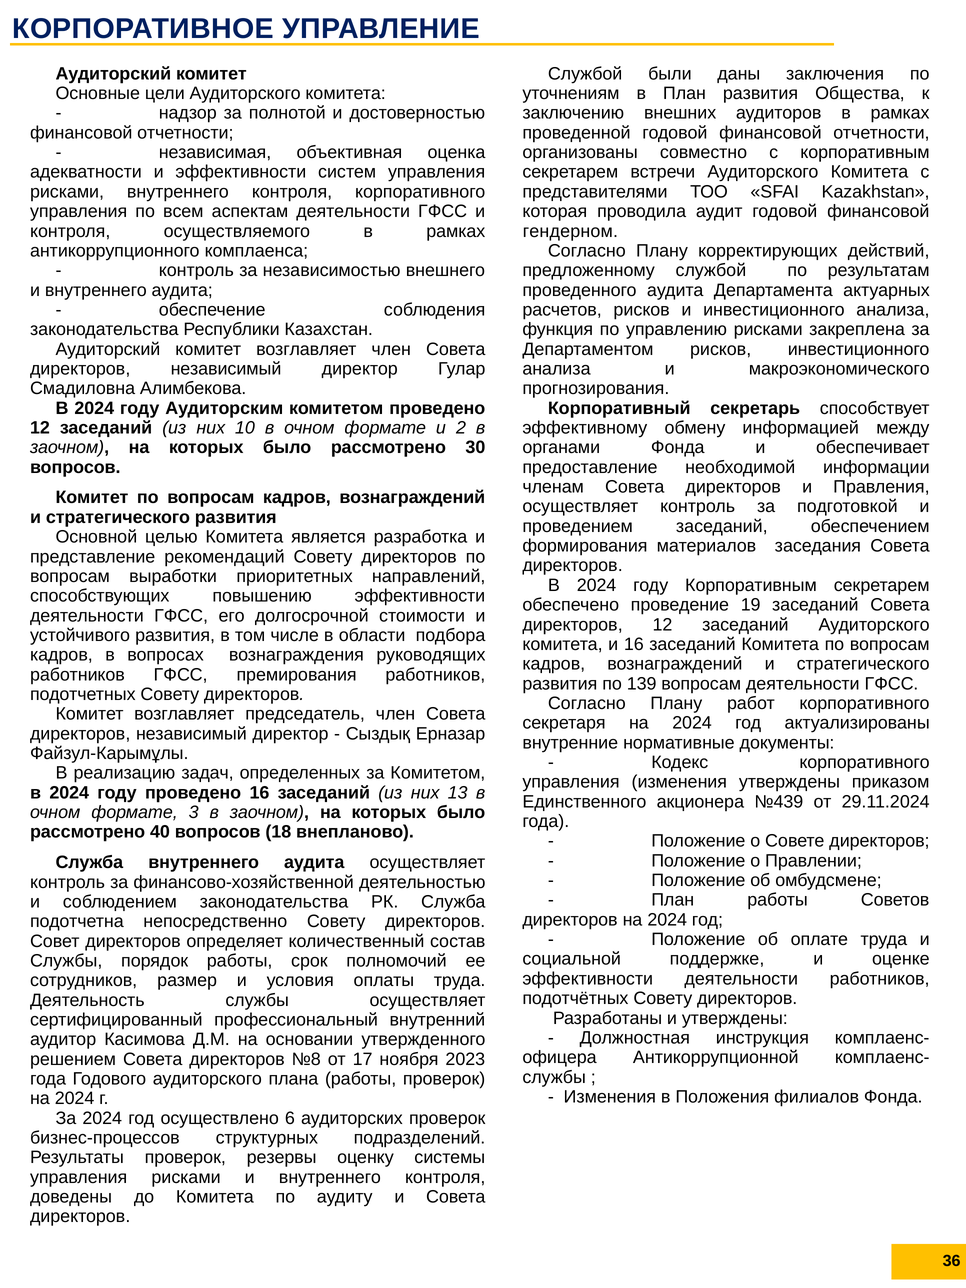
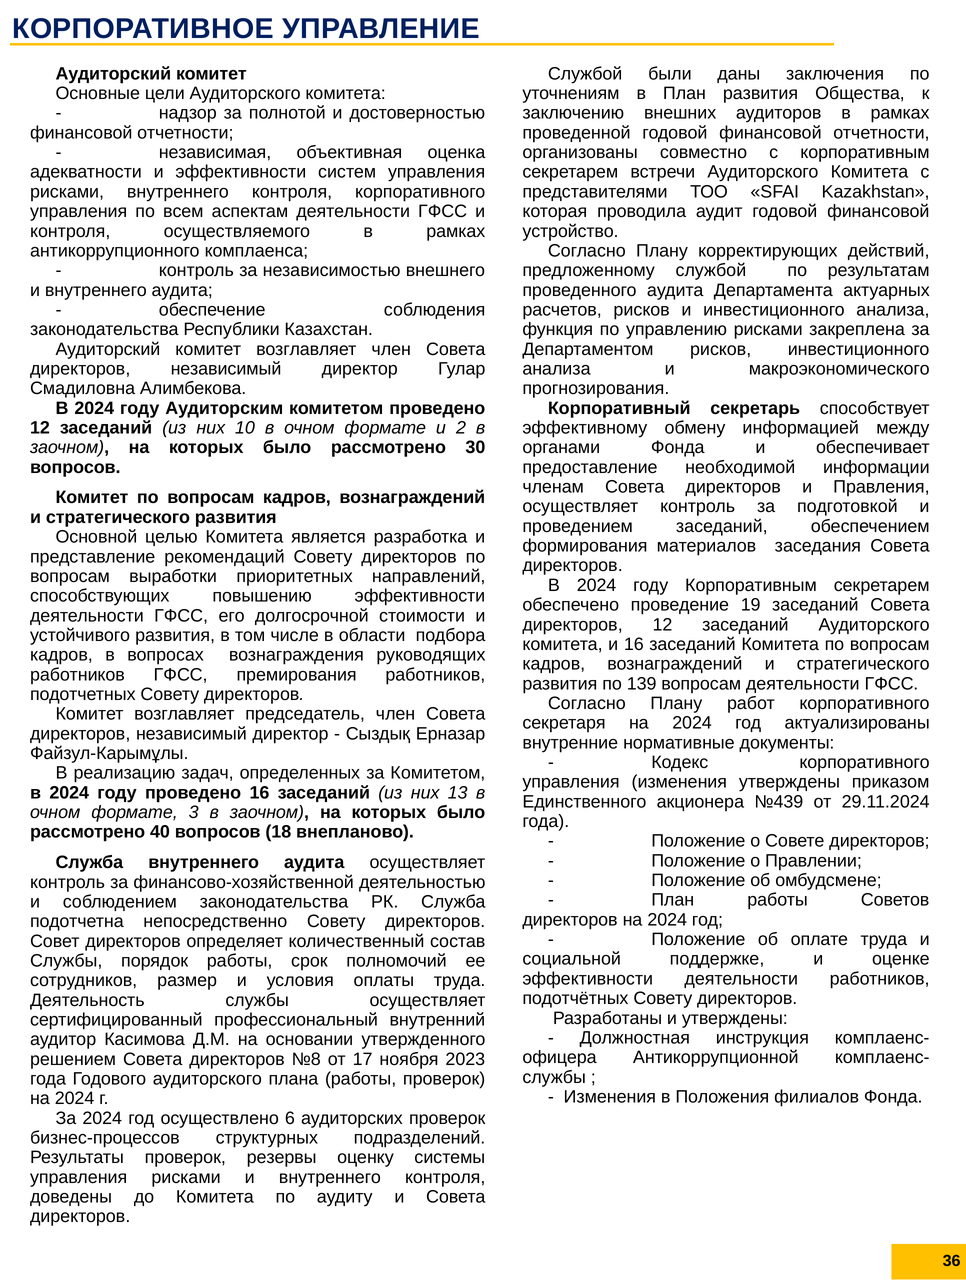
гендерном: гендерном -> устройство
